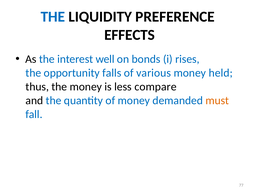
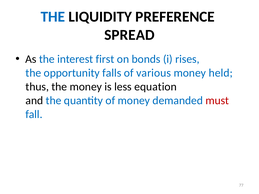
EFFECTS: EFFECTS -> SPREAD
well: well -> first
compare: compare -> equation
must colour: orange -> red
